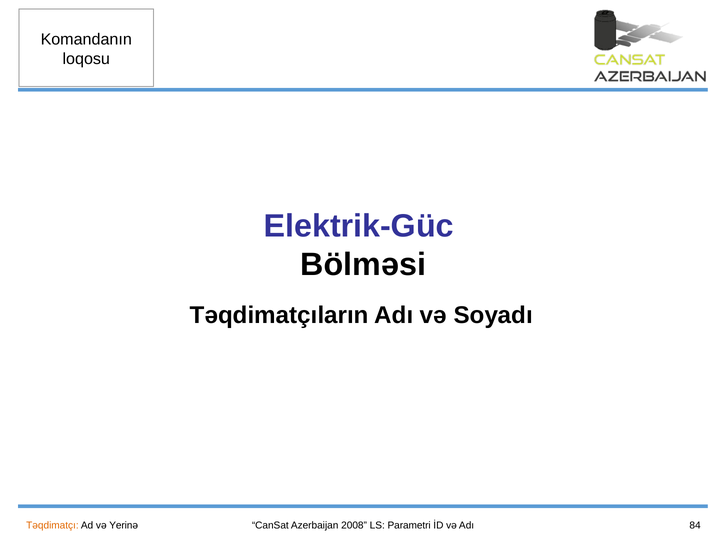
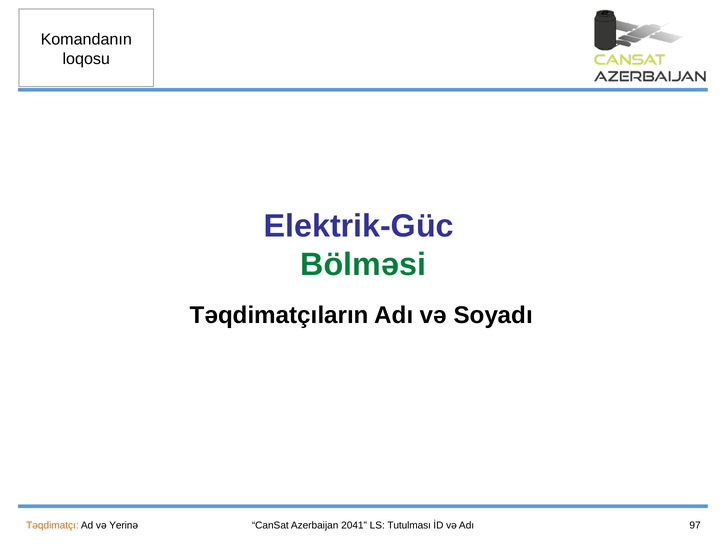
Bölməsi colour: black -> green
2008: 2008 -> 2041
Parametri: Parametri -> Tutulması
84: 84 -> 97
